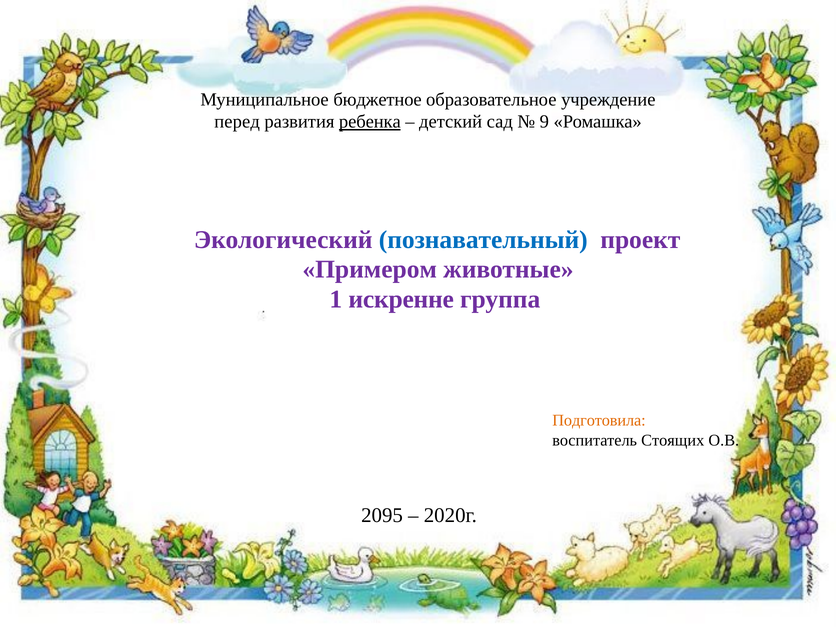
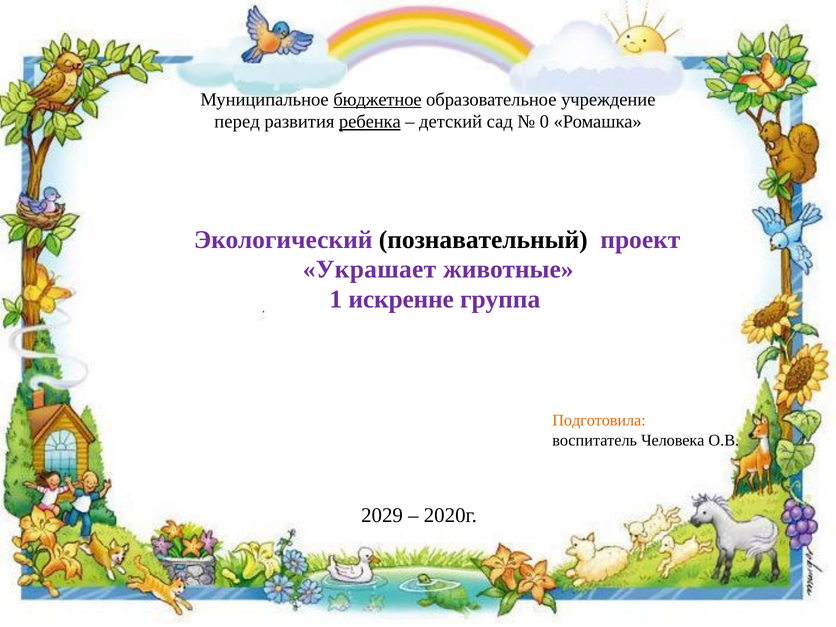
бюджетное underline: none -> present
9: 9 -> 0
познавательный colour: blue -> black
Примером: Примером -> Украшает
Стоящих: Стоящих -> Человека
2095: 2095 -> 2029
